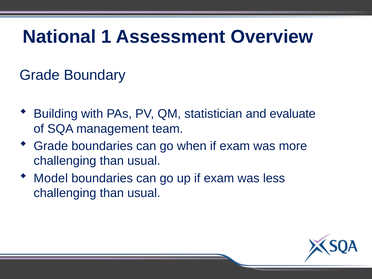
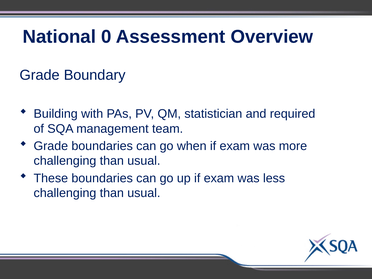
1: 1 -> 0
evaluate: evaluate -> required
Model: Model -> These
